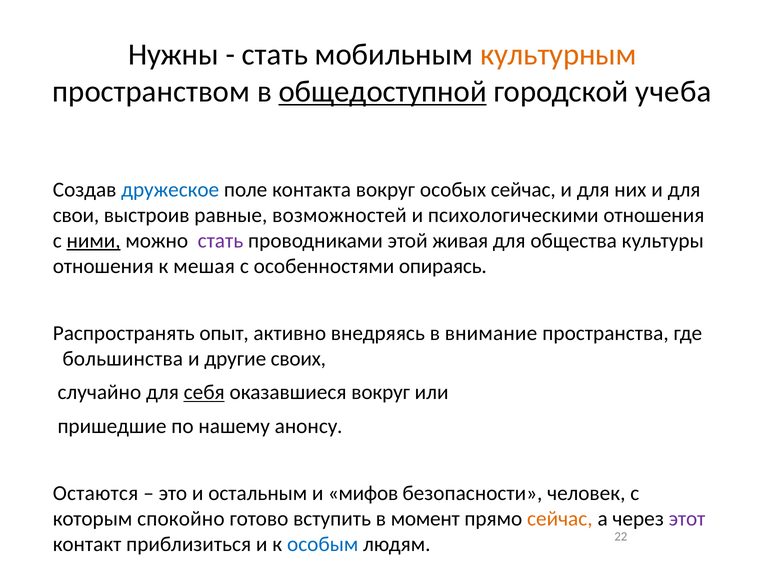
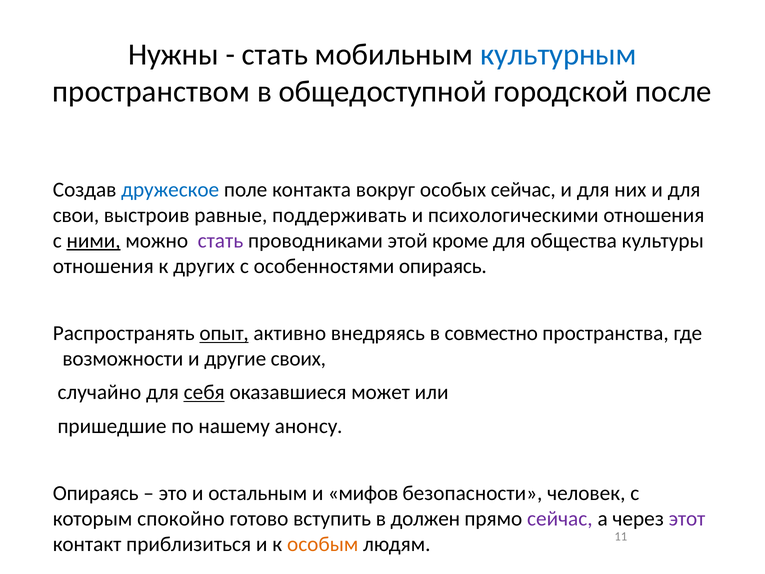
культурным colour: orange -> blue
общедоступной underline: present -> none
учеба: учеба -> после
возможностей: возможностей -> поддерживать
живая: живая -> кроме
мешая: мешая -> других
опыт underline: none -> present
внимание: внимание -> совместно
большинства: большинства -> возможности
оказавшиеся вокруг: вокруг -> может
Остаются at (96, 493): Остаются -> Опираясь
момент: момент -> должен
сейчас at (560, 518) colour: orange -> purple
особым colour: blue -> orange
22: 22 -> 11
